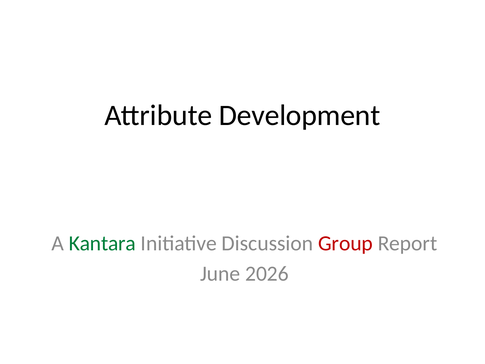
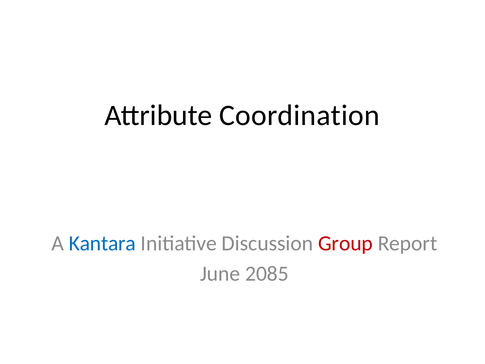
Development: Development -> Coordination
Kantara colour: green -> blue
2026: 2026 -> 2085
